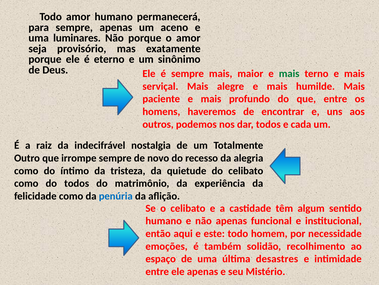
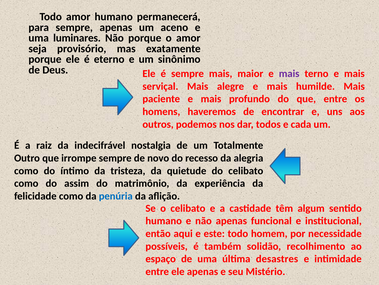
mais at (289, 73) colour: green -> purple
do todos: todos -> assim
emoções: emoções -> possíveis
